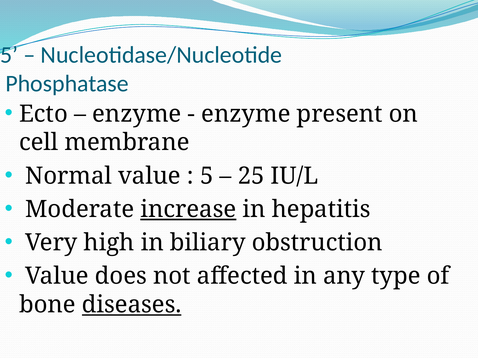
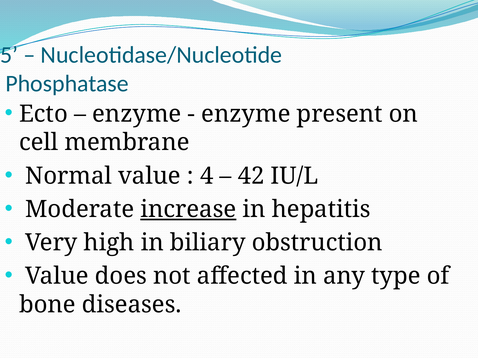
5 at (207, 176): 5 -> 4
25: 25 -> 42
diseases underline: present -> none
